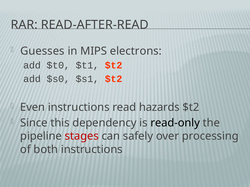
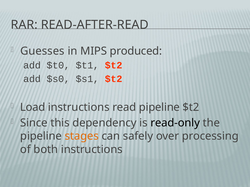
electrons: electrons -> produced
Even: Even -> Load
read hazards: hazards -> pipeline
stages colour: red -> orange
